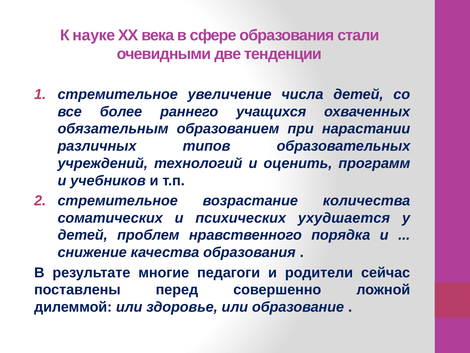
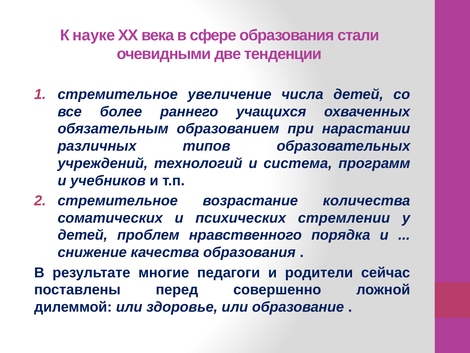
оценить: оценить -> система
ухудшается: ухудшается -> стремлении
